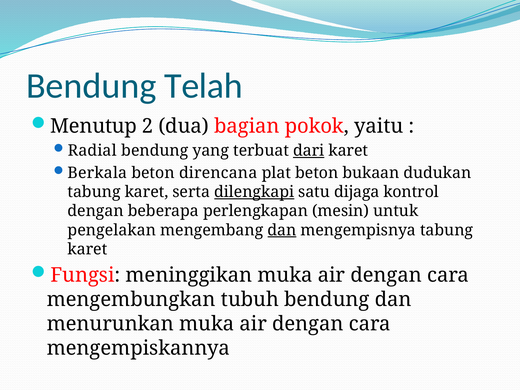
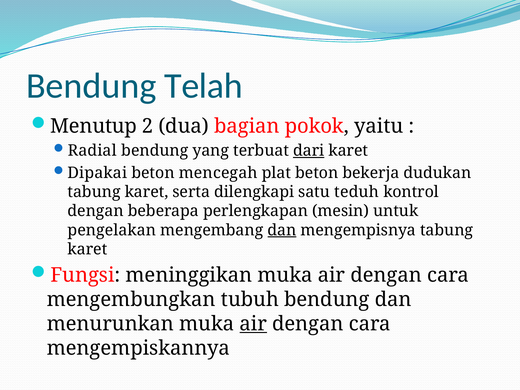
Berkala: Berkala -> Dipakai
direncana: direncana -> mencegah
bukaan: bukaan -> bekerja
dilengkapi underline: present -> none
dijaga: dijaga -> teduh
air at (253, 324) underline: none -> present
